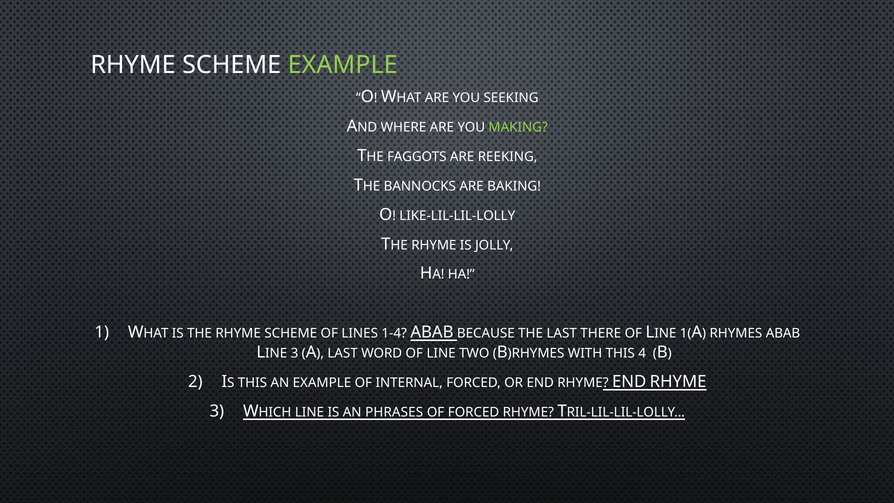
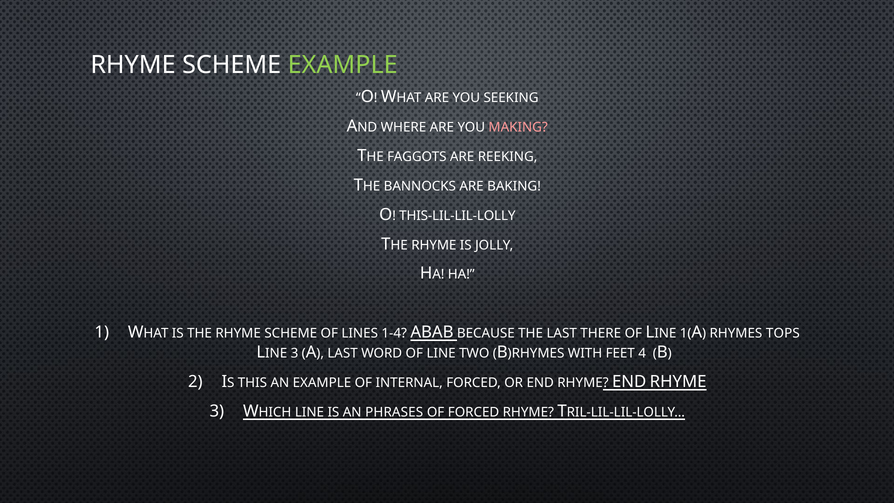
MAKING colour: light green -> pink
LIKE-LIL-LIL-LOLLY: LIKE-LIL-LIL-LOLLY -> THIS-LIL-LIL-LOLLY
RHYMES ABAB: ABAB -> TOPS
WITH THIS: THIS -> FEET
